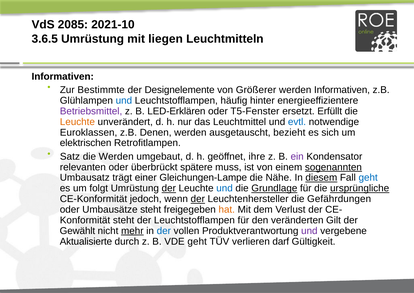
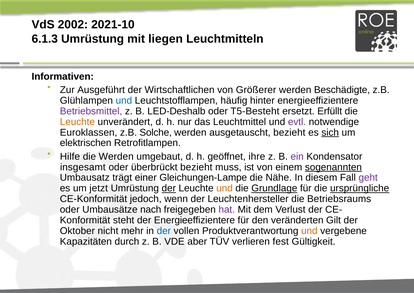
2085: 2085 -> 2002
3.6.5: 3.6.5 -> 6.1.3
Bestimmte: Bestimmte -> Ausgeführt
Designelemente: Designelemente -> Wirtschaftlichen
werden Informativen: Informativen -> Beschädigte
LED-Erklären: LED-Erklären -> LED-Deshalb
T5-Fenster: T5-Fenster -> T5-Besteht
evtl colour: blue -> purple
Denen: Denen -> Solche
sich underline: none -> present
Satz: Satz -> Hilfe
relevanten: relevanten -> insgesamt
überbrückt spätere: spätere -> bezieht
diesem underline: present -> none
geht at (368, 178) colour: blue -> purple
folgt: folgt -> jetzt
und at (225, 188) colour: blue -> orange
der at (198, 199) underline: present -> none
Gefährdungen: Gefährdungen -> Betriebsraums
Umbausätze steht: steht -> nach
hat colour: orange -> purple
der Leuchtstofflampen: Leuchtstofflampen -> Energieeffizientere
Gewählt: Gewählt -> Oktober
mehr underline: present -> none
und at (309, 231) colour: purple -> orange
Aktualisierte: Aktualisierte -> Kapazitäten
VDE geht: geht -> aber
darf: darf -> fest
